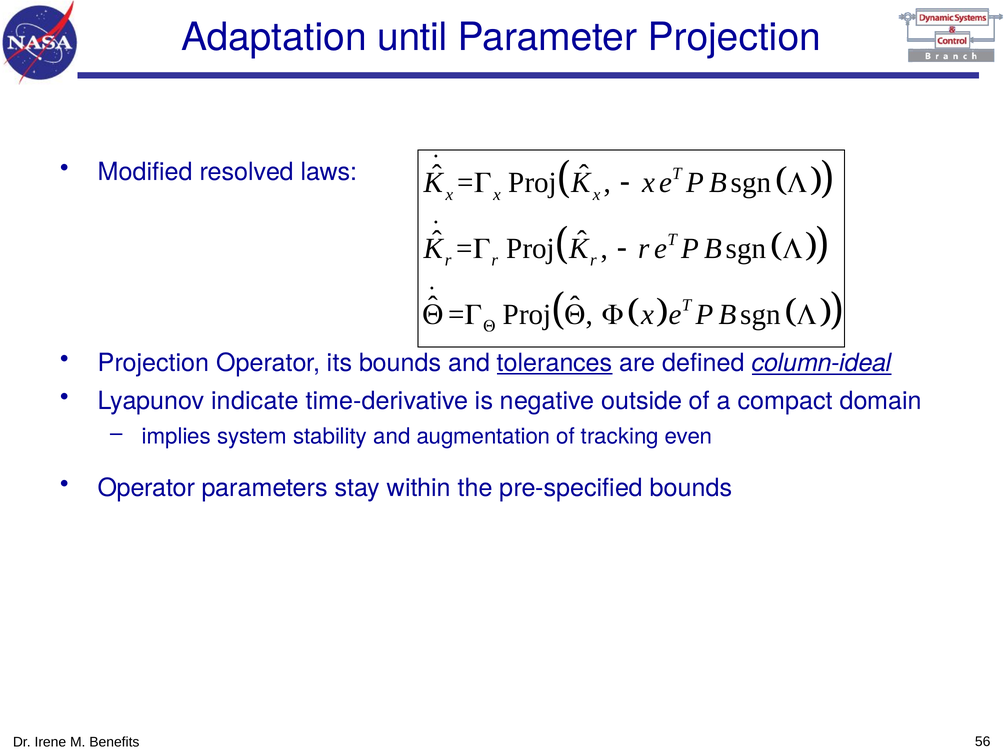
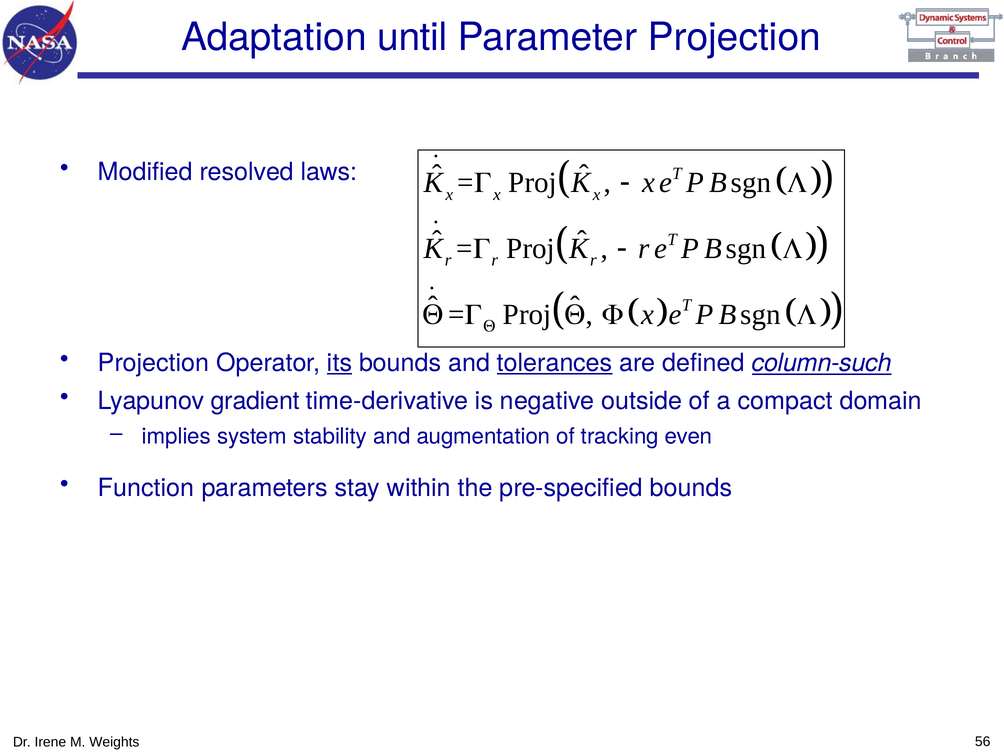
its underline: none -> present
column-ideal: column-ideal -> column-such
indicate: indicate -> gradient
Operator at (146, 488): Operator -> Function
Benefits: Benefits -> Weights
